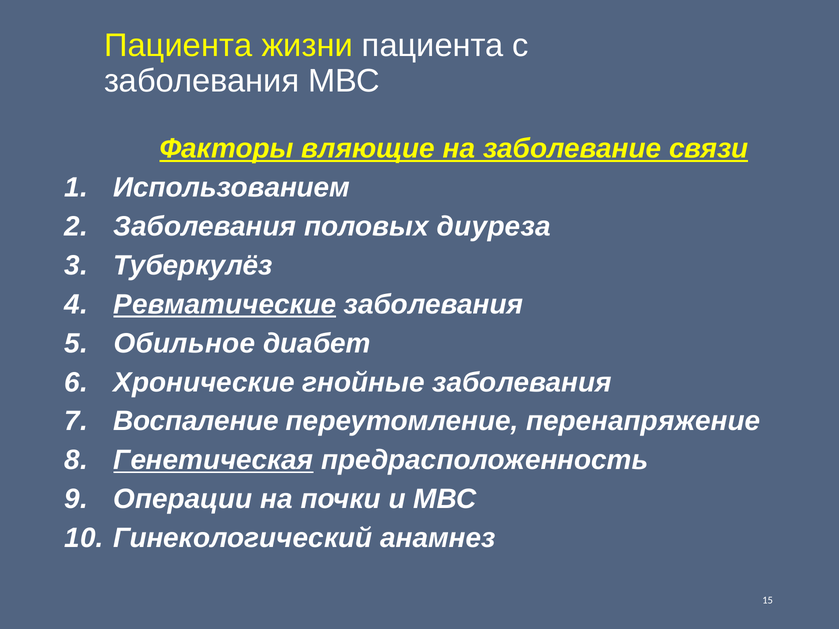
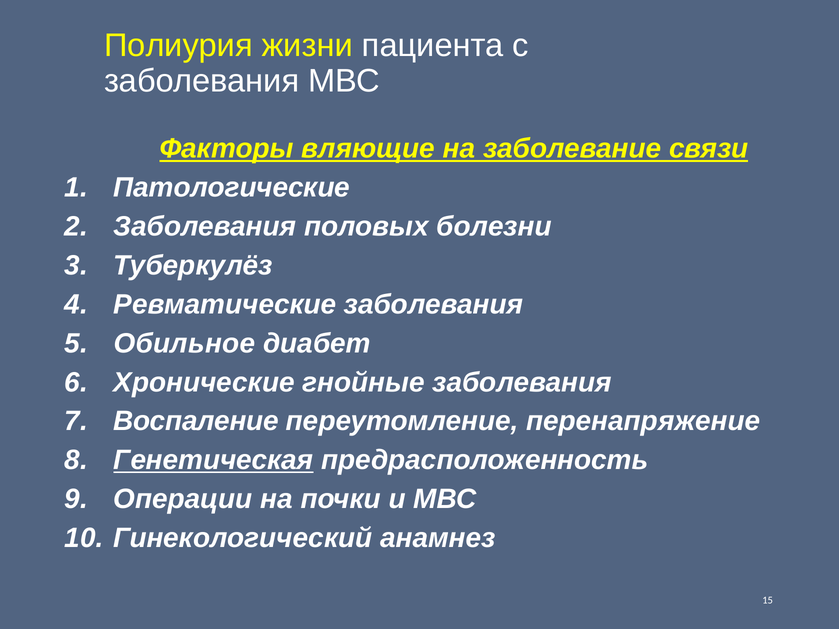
Пациента at (178, 46): Пациента -> Полиурия
Использованием: Использованием -> Патологические
диуреза: диуреза -> болезни
Ревматические underline: present -> none
